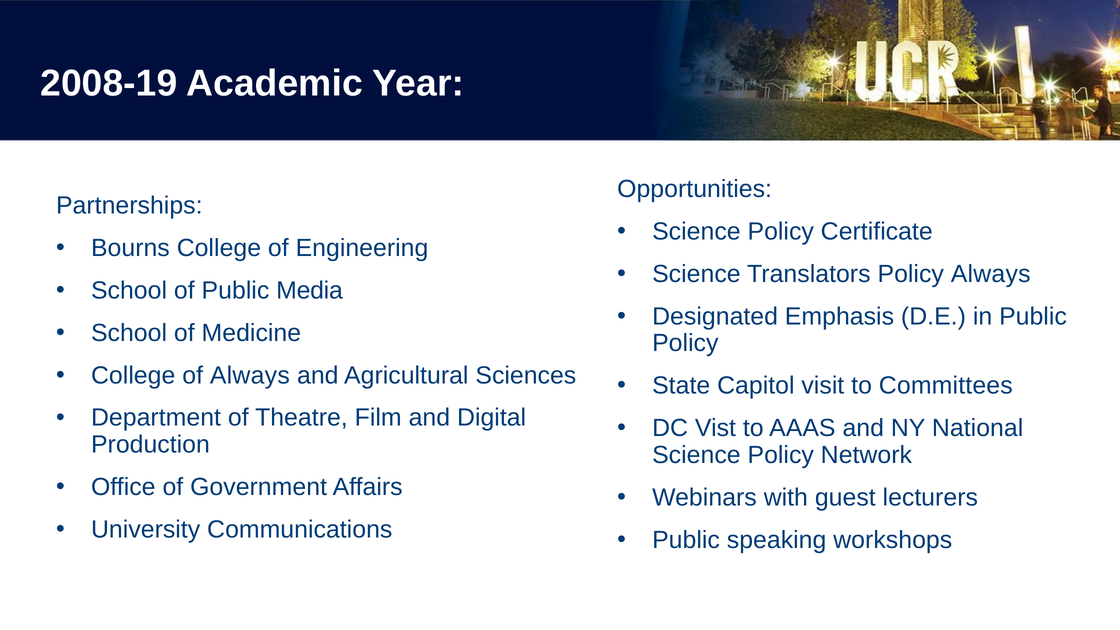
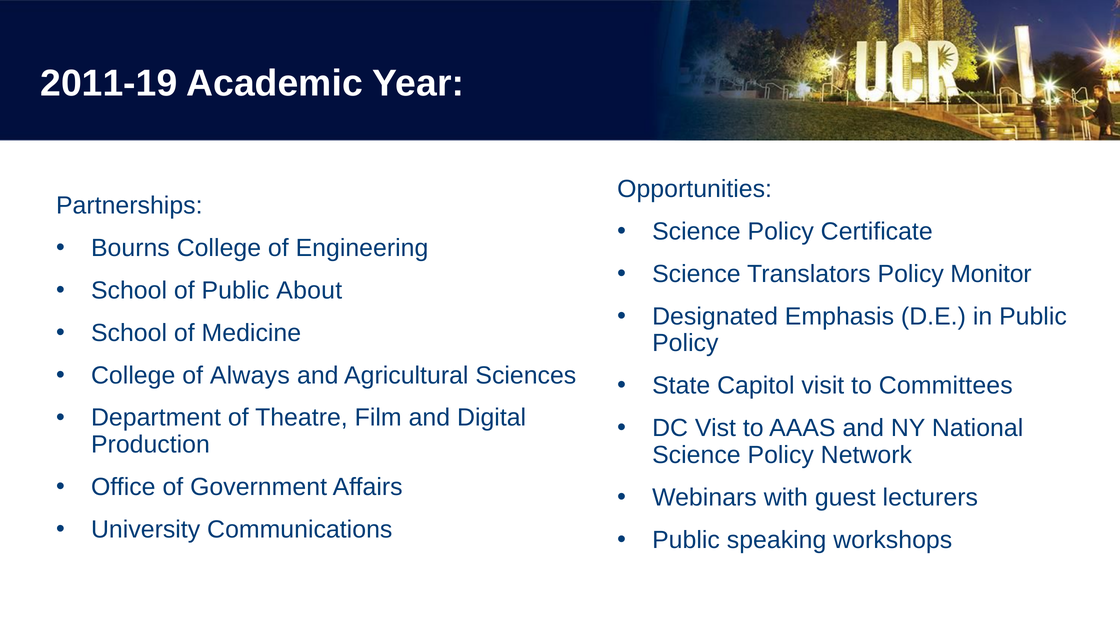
2008-19: 2008-19 -> 2011-19
Policy Always: Always -> Monitor
Media: Media -> About
